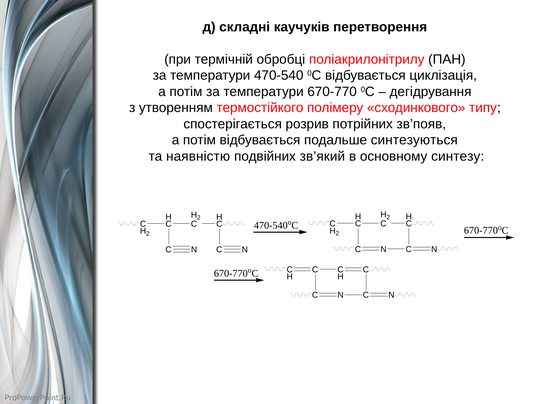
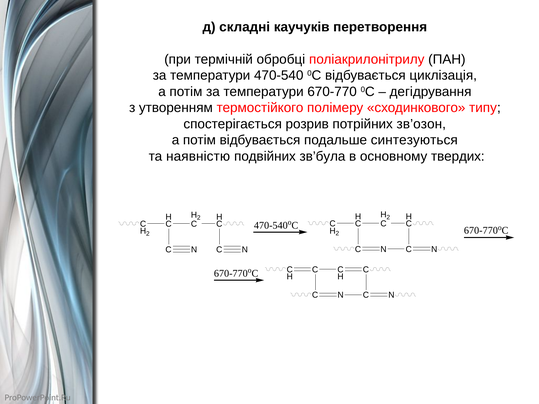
зв’появ: зв’появ -> зв’озон
зв’який: зв’який -> зв’була
синтезу: синтезу -> твердих
